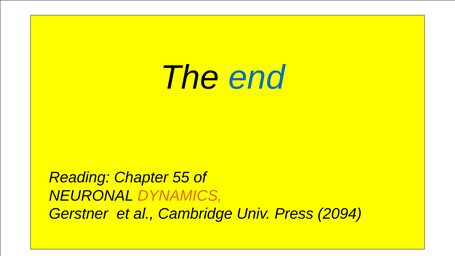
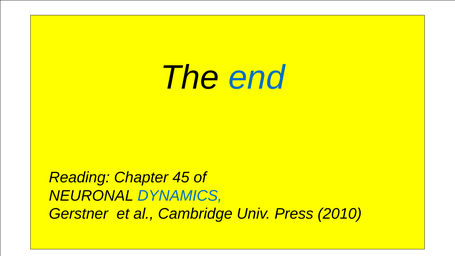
55: 55 -> 45
DYNAMICS colour: orange -> blue
2094: 2094 -> 2010
